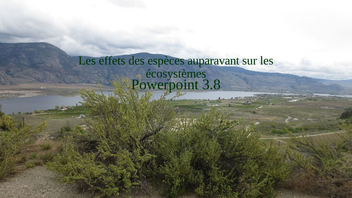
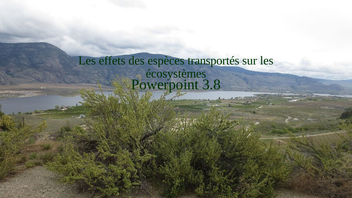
auparavant: auparavant -> transportés
